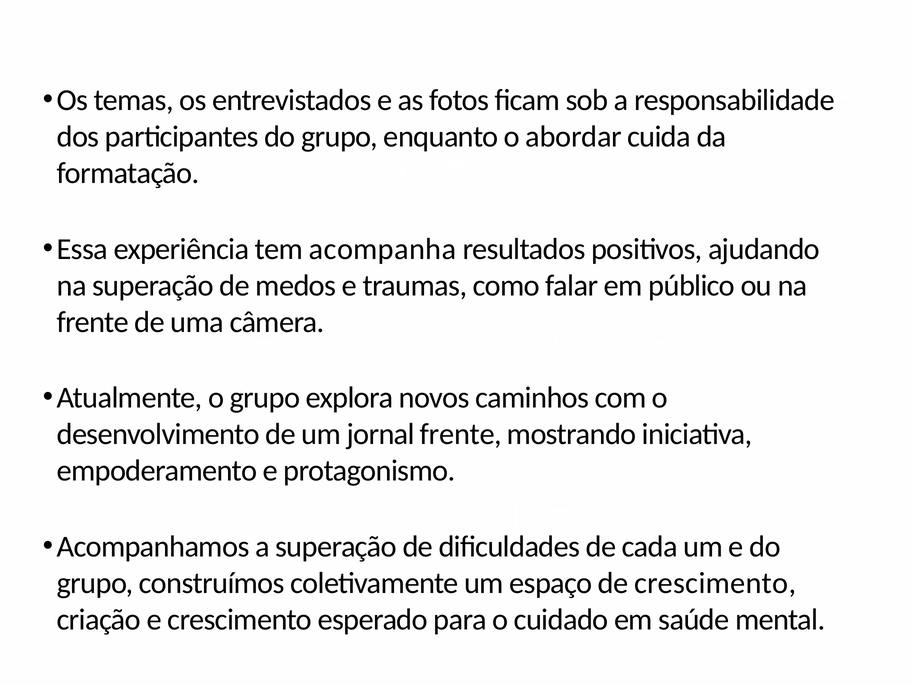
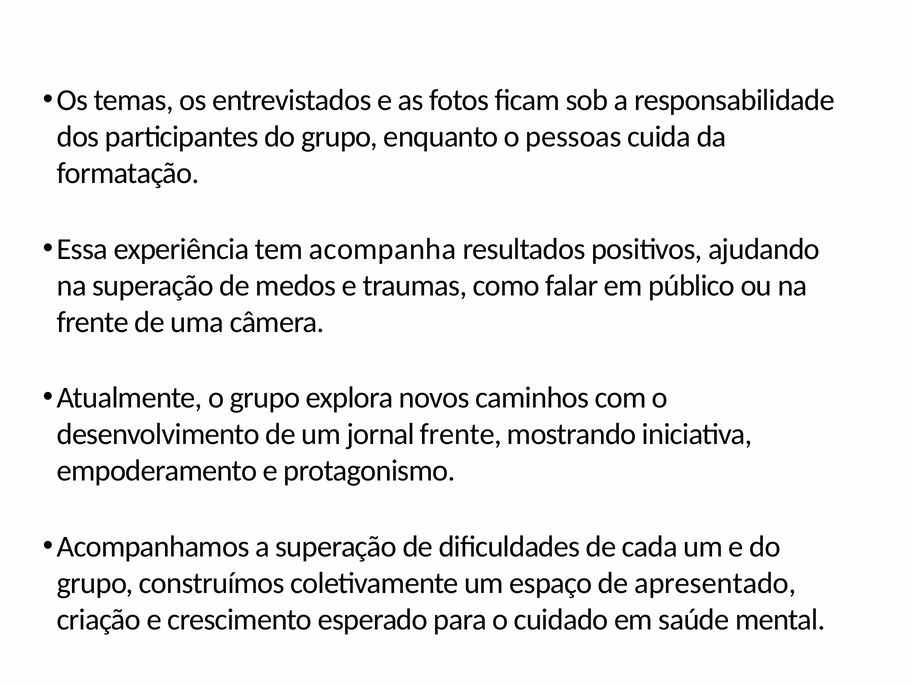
abordar: abordar -> pessoas
de crescimento: crescimento -> apresentado
